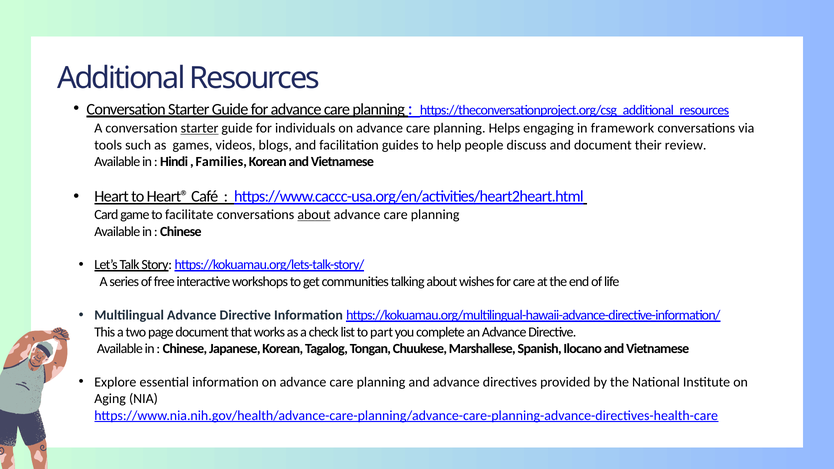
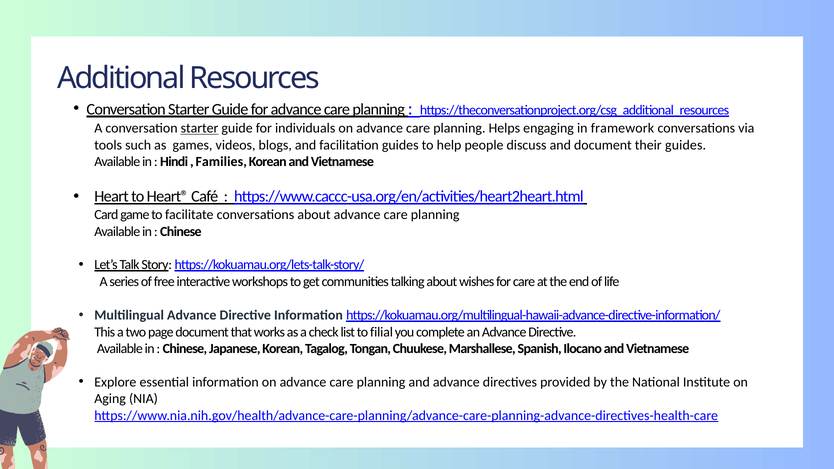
their review: review -> guides
about at (314, 215) underline: present -> none
part: part -> filial
